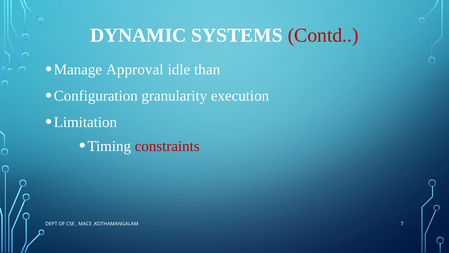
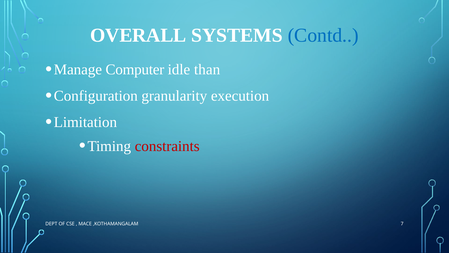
DYNAMIC: DYNAMIC -> OVERALL
Contd colour: red -> blue
Approval: Approval -> Computer
